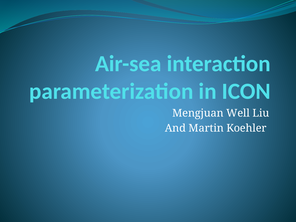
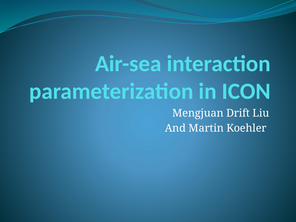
Well: Well -> Drift
